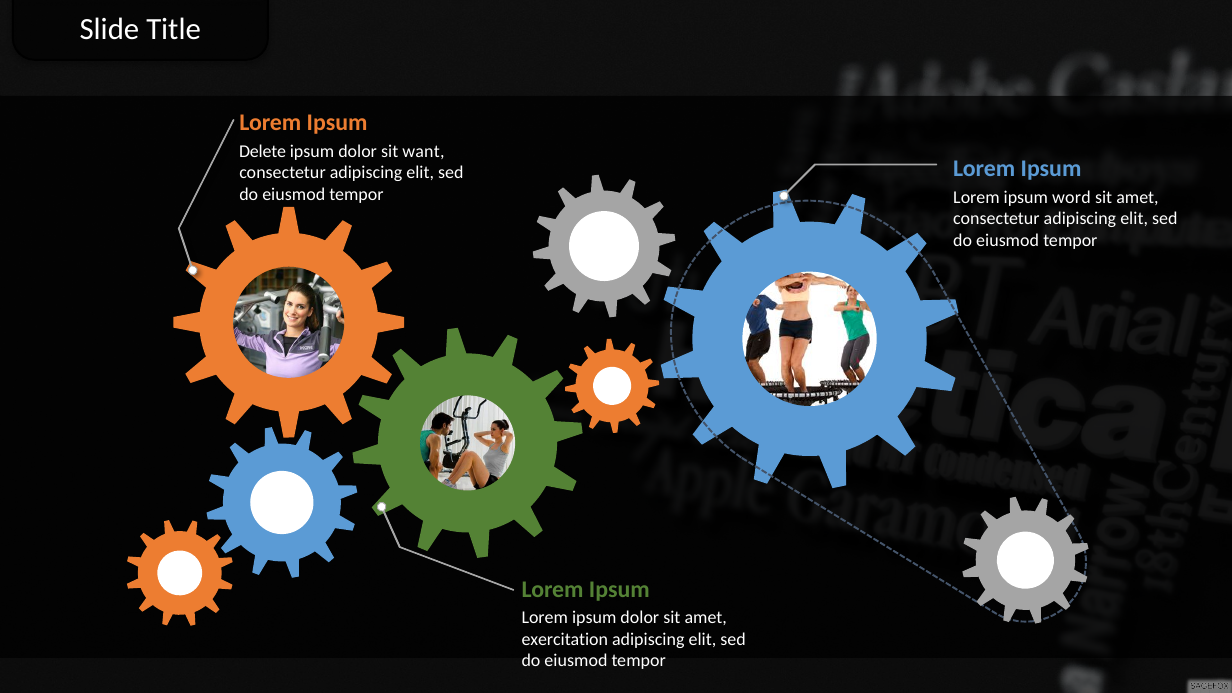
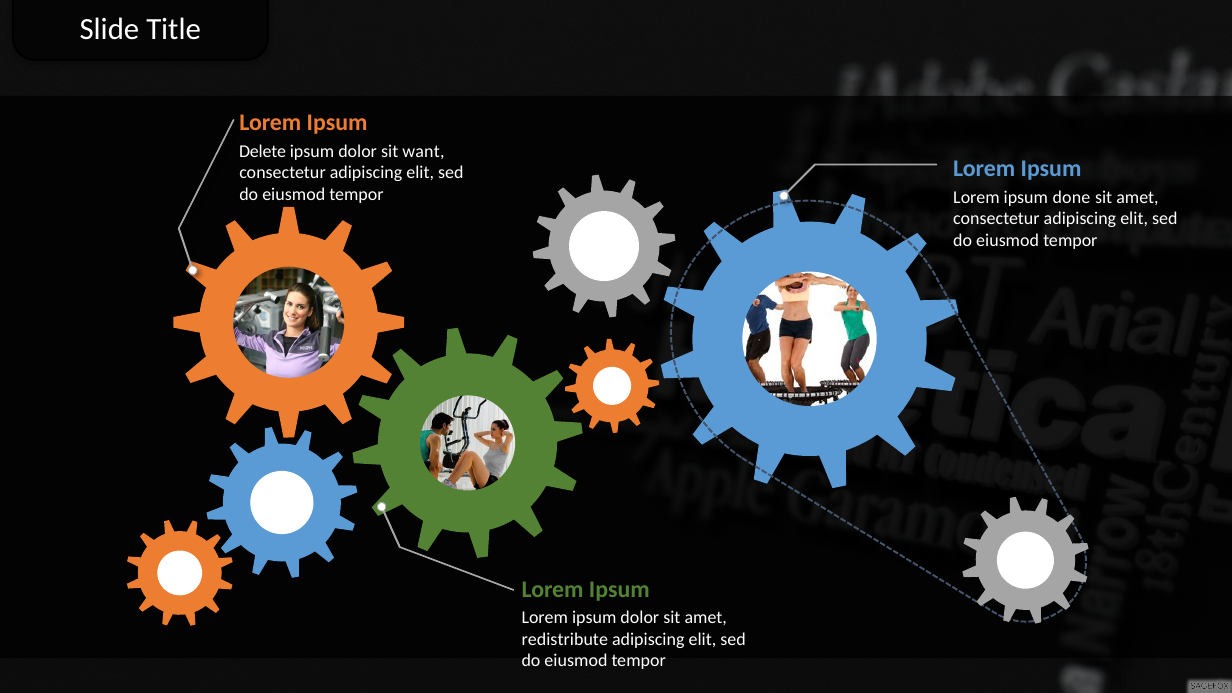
word: word -> done
exercitation: exercitation -> redistribute
